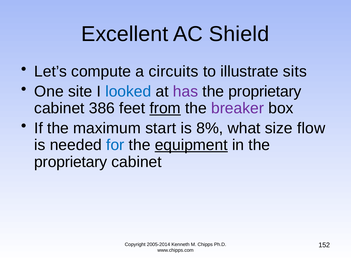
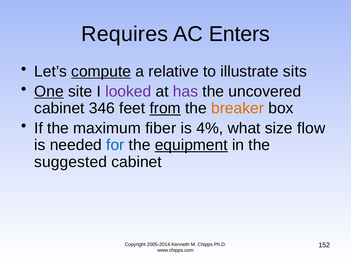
Excellent: Excellent -> Requires
Shield: Shield -> Enters
compute underline: none -> present
circuits: circuits -> relative
One underline: none -> present
looked colour: blue -> purple
proprietary at (265, 92): proprietary -> uncovered
386: 386 -> 346
breaker colour: purple -> orange
start: start -> fiber
8%: 8% -> 4%
proprietary at (71, 162): proprietary -> suggested
